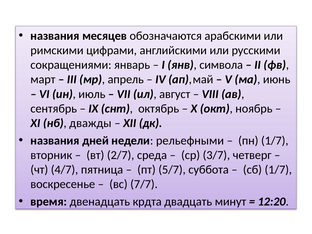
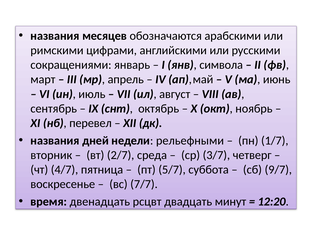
дважды: дважды -> перевел
сб 1/7: 1/7 -> 9/7
крдта: крдта -> рсцвт
